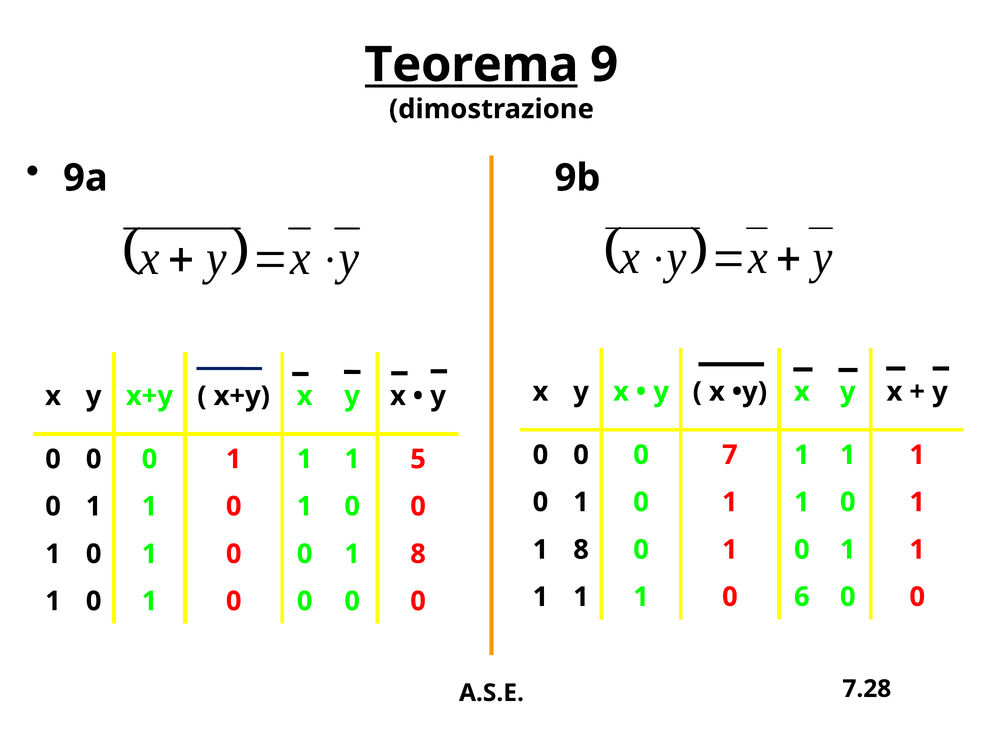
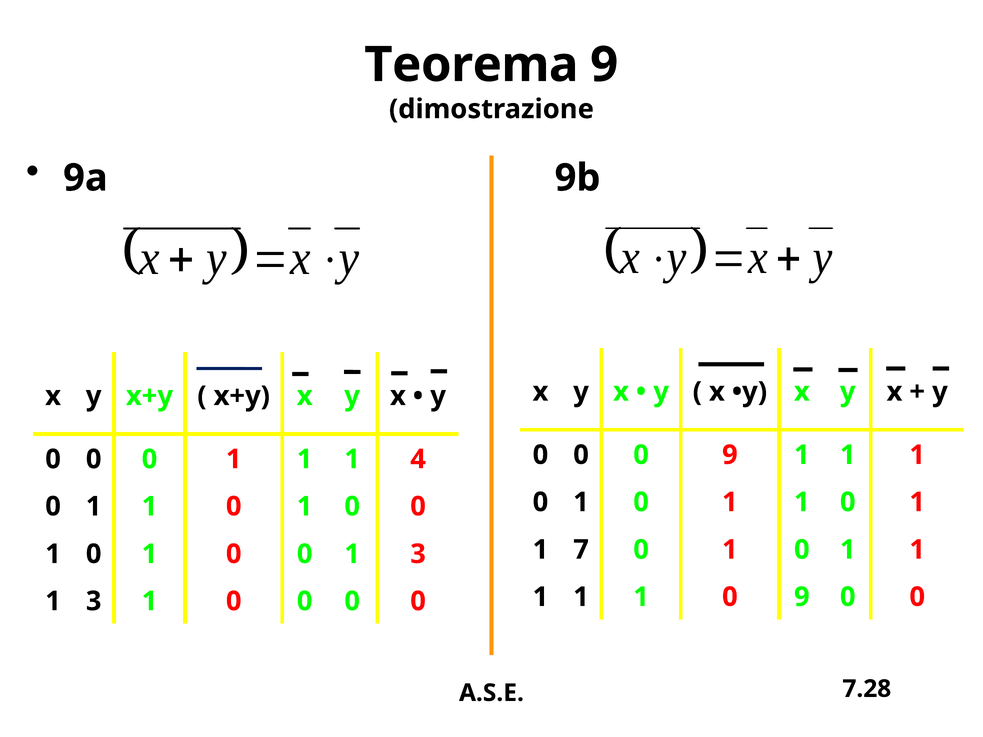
Teorema underline: present -> none
0 0 7: 7 -> 9
5: 5 -> 4
8 at (581, 550): 8 -> 7
0 1 8: 8 -> 3
1 0 6: 6 -> 9
0 at (94, 601): 0 -> 3
